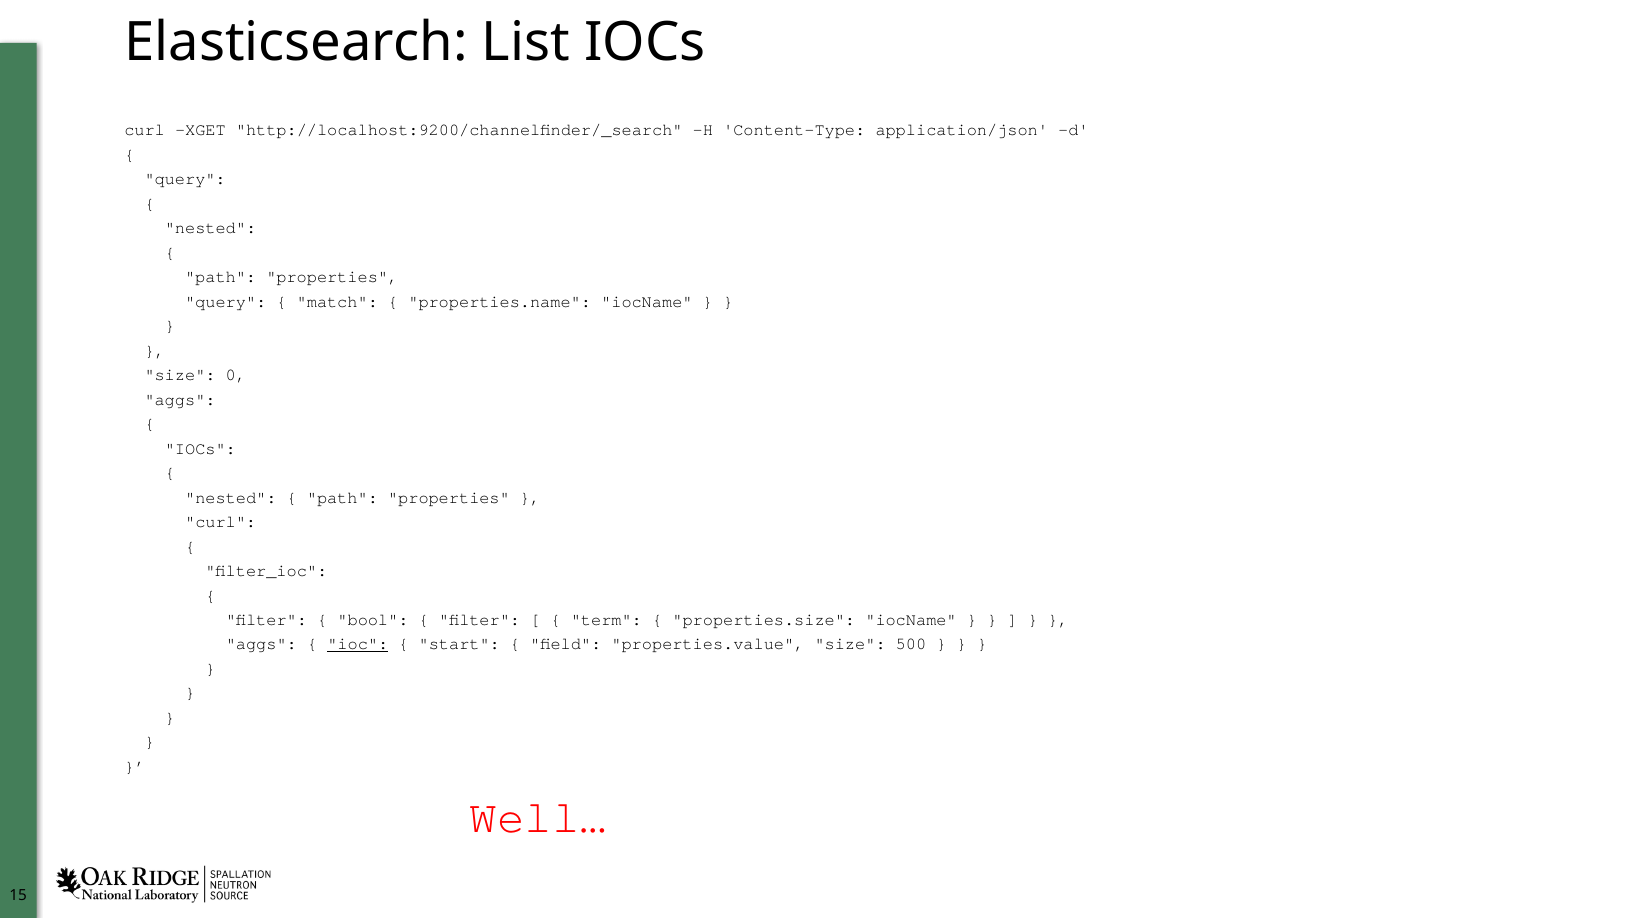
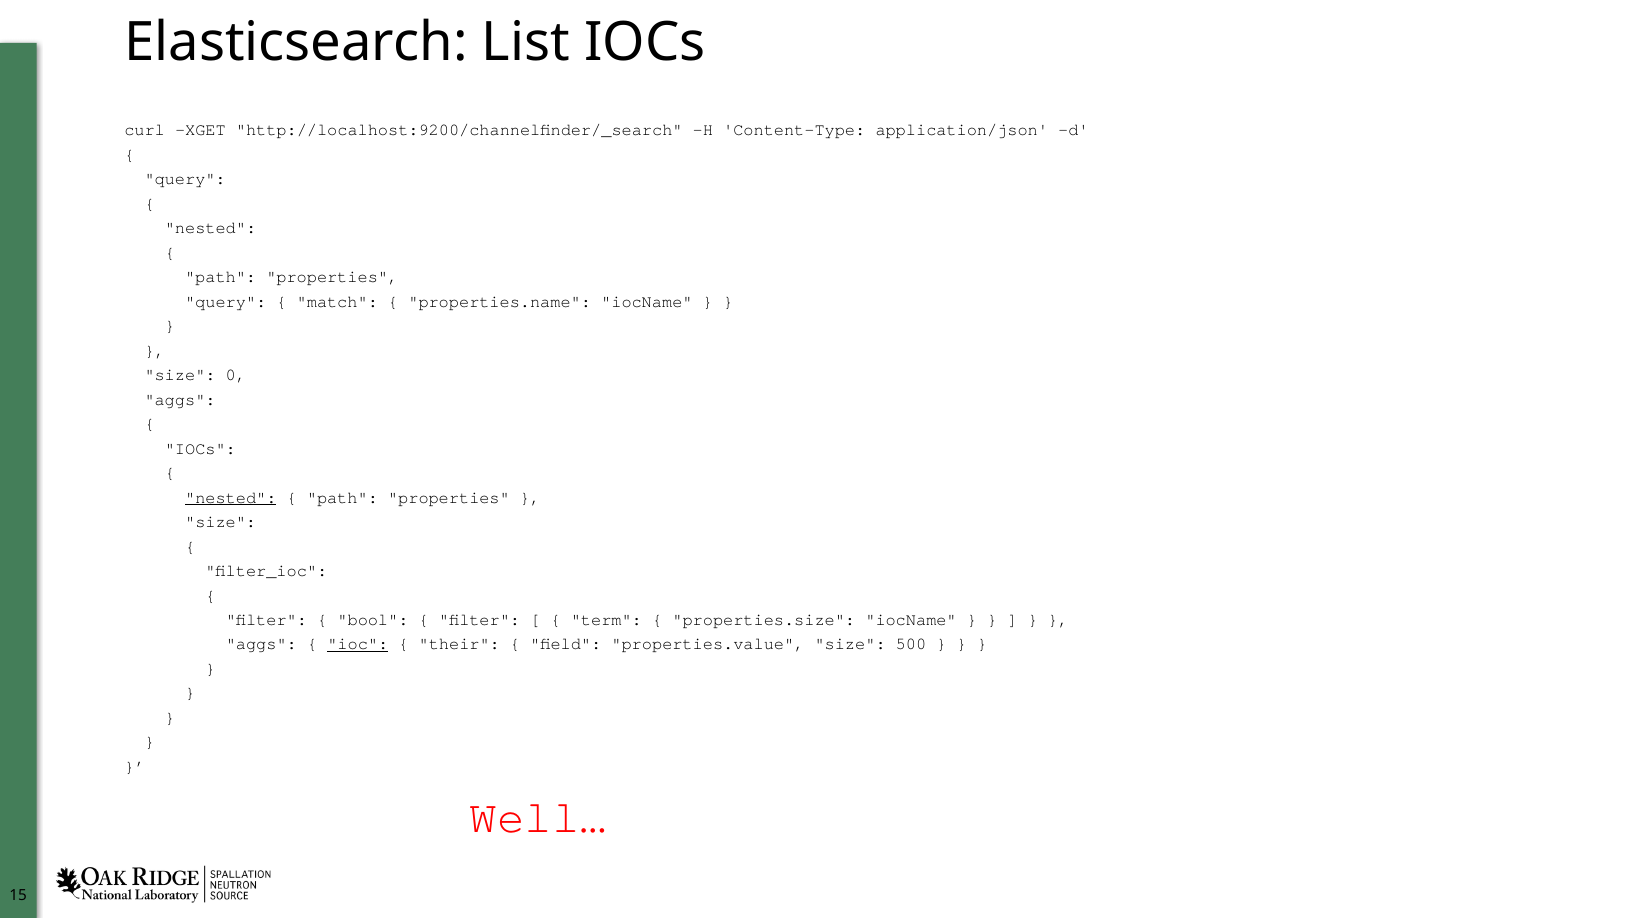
nested at (231, 497) underline: none -> present
curl at (221, 522): curl -> size
start: start -> their
